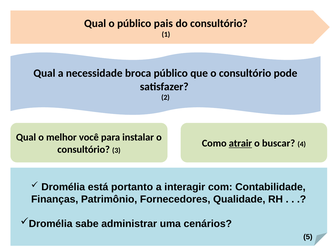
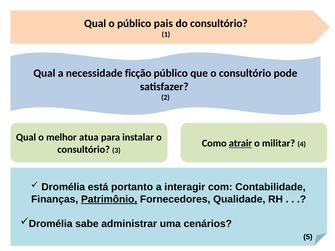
broca: broca -> ficção
você: você -> atua
buscar: buscar -> militar
Patrimônio underline: none -> present
